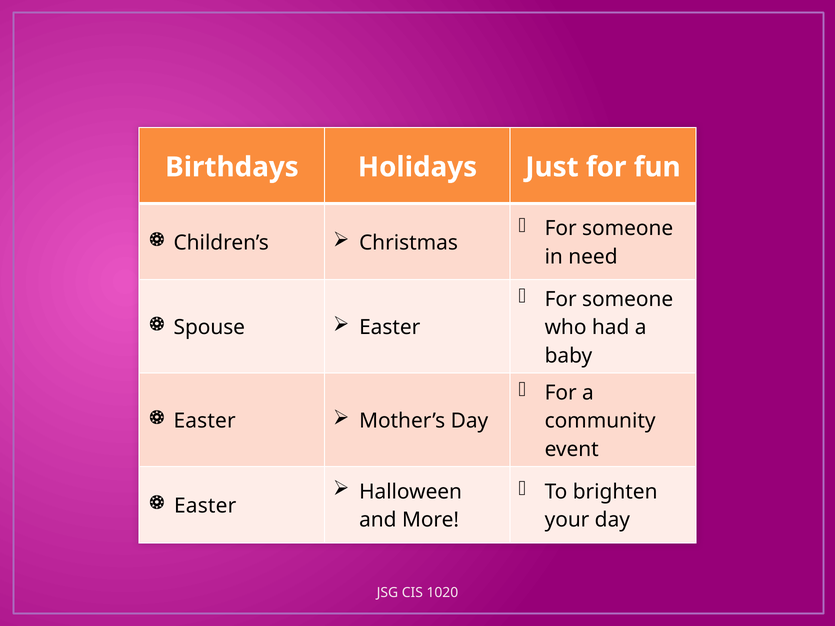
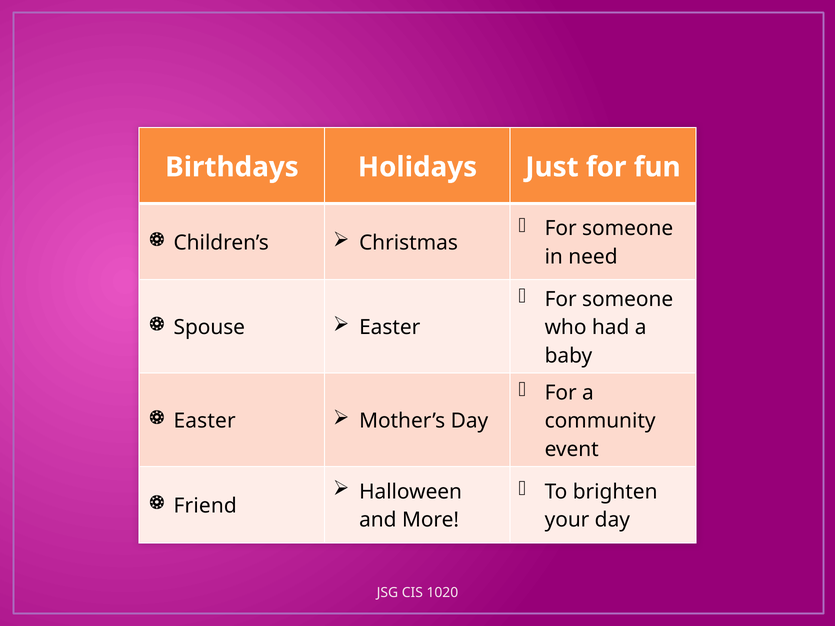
Easter at (205, 506): Easter -> Friend
